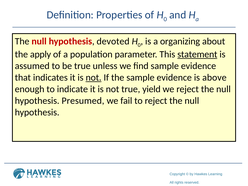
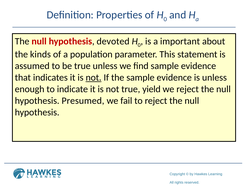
organizing: organizing -> important
apply: apply -> kinds
statement underline: present -> none
is above: above -> unless
